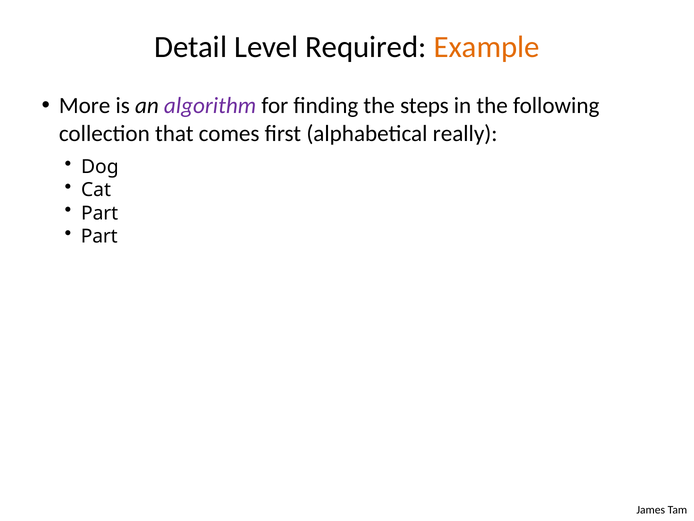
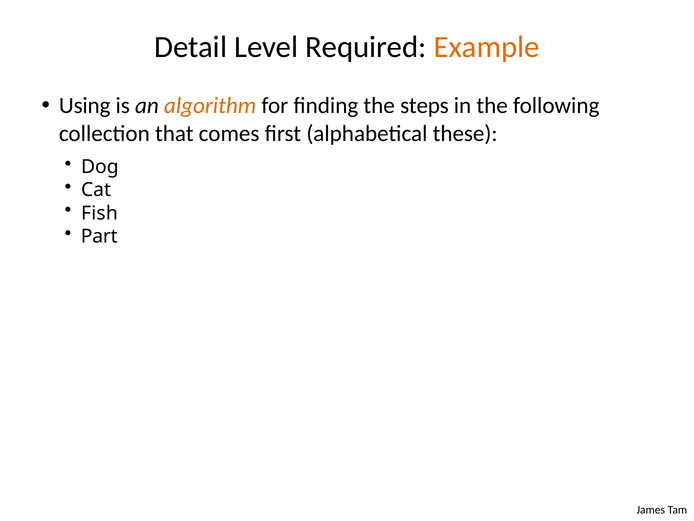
More: More -> Using
algorithm colour: purple -> orange
really: really -> these
Part at (100, 213): Part -> Fish
